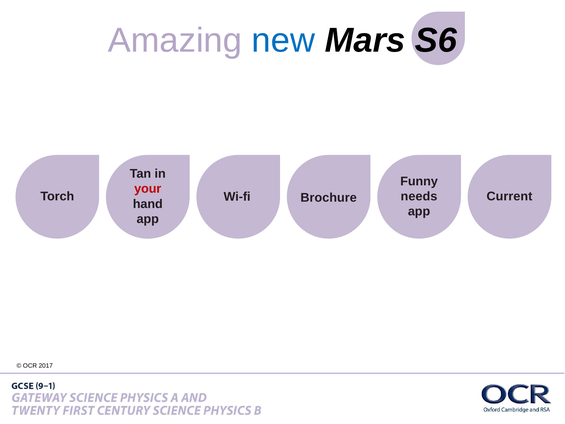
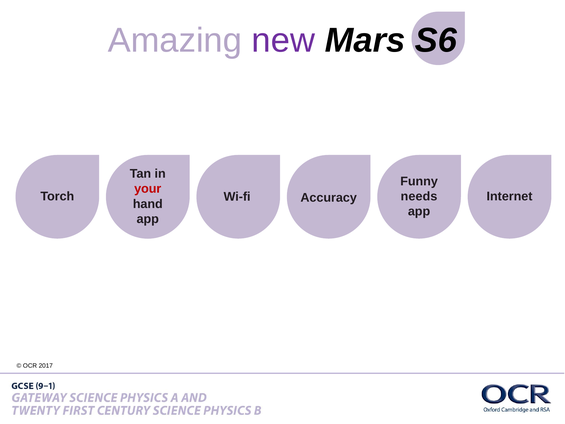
new colour: blue -> purple
Current: Current -> Internet
Brochure: Brochure -> Accuracy
